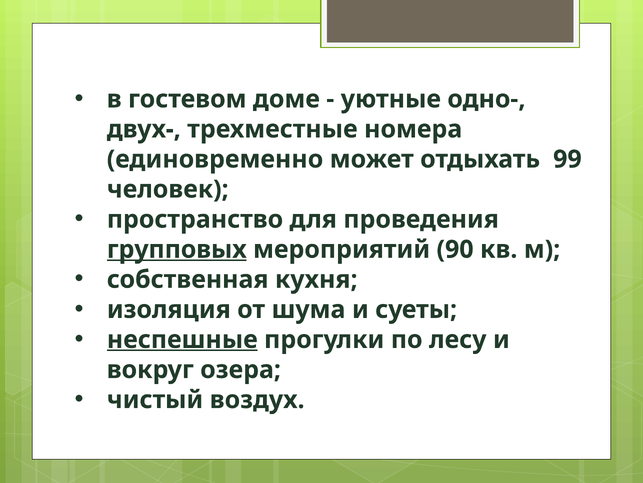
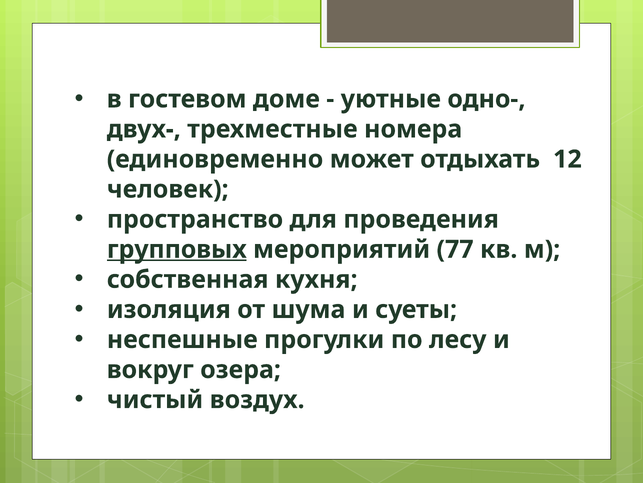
99: 99 -> 12
90: 90 -> 77
неспешные underline: present -> none
